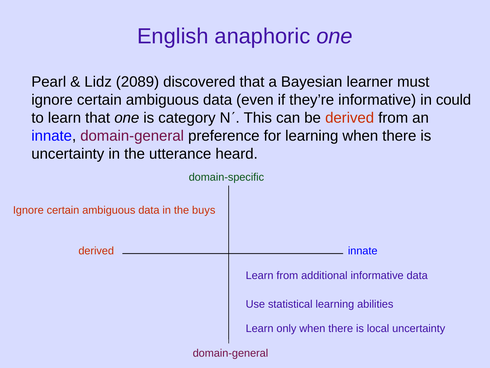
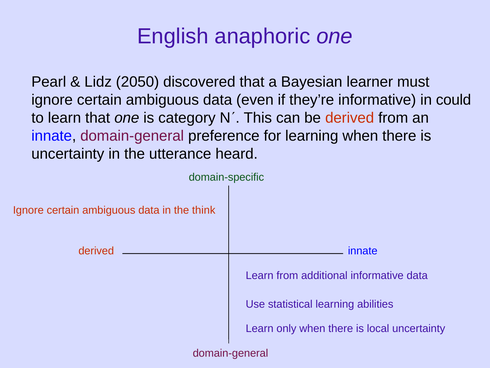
2089: 2089 -> 2050
buys: buys -> think
